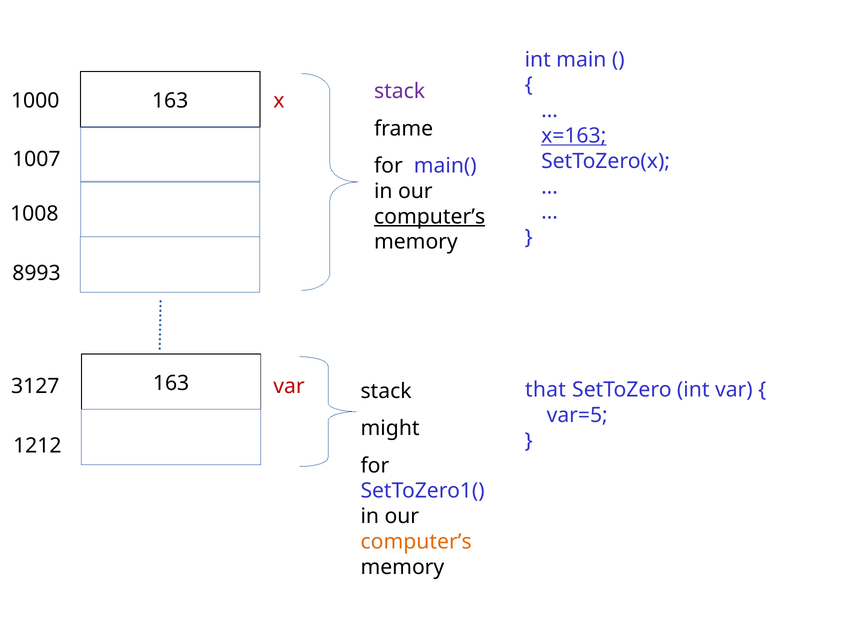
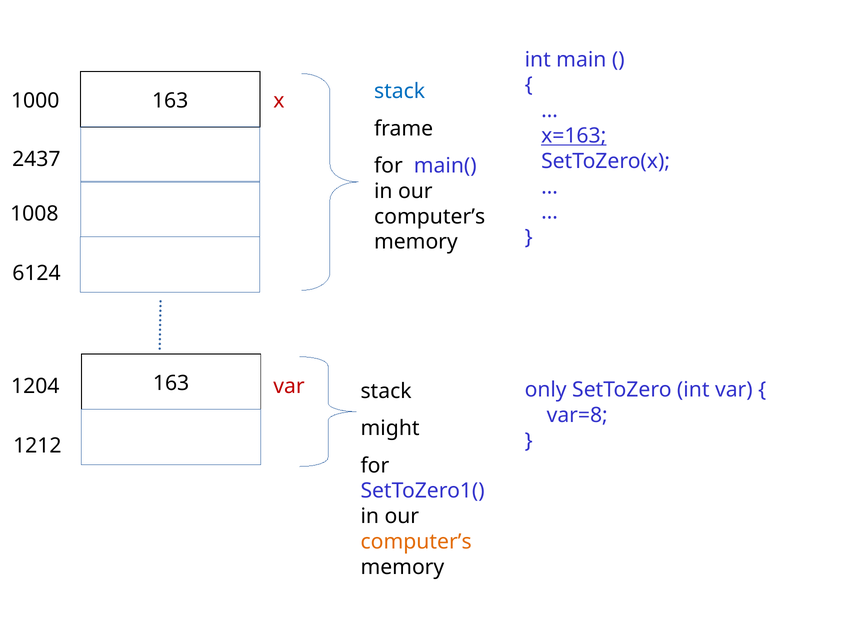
stack at (400, 91) colour: purple -> blue
1007: 1007 -> 2437
computer’s at (430, 217) underline: present -> none
8993: 8993 -> 6124
3127: 3127 -> 1204
that: that -> only
var=5: var=5 -> var=8
